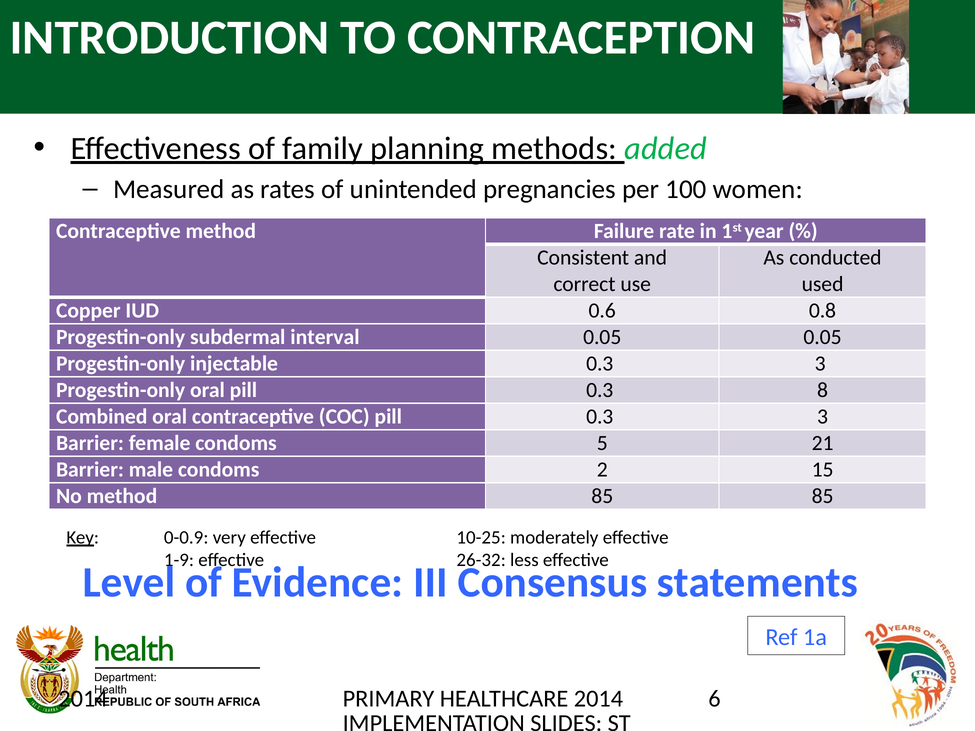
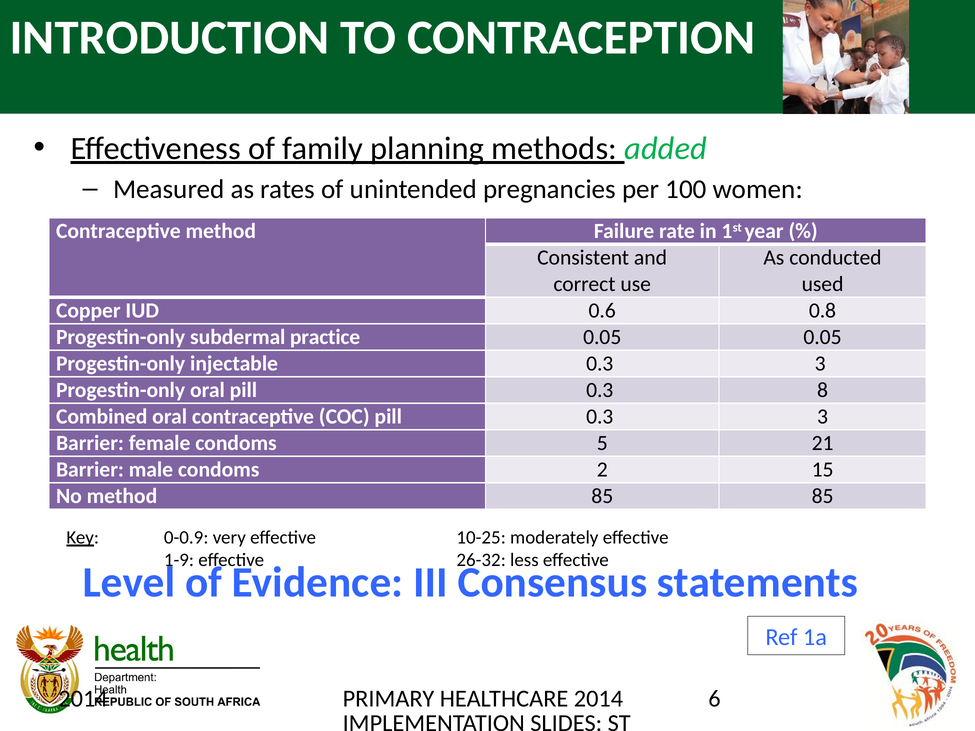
interval: interval -> practice
